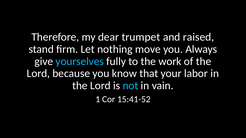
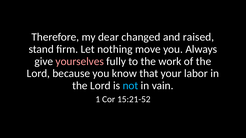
trumpet: trumpet -> changed
yourselves colour: light blue -> pink
15:41-52: 15:41-52 -> 15:21-52
